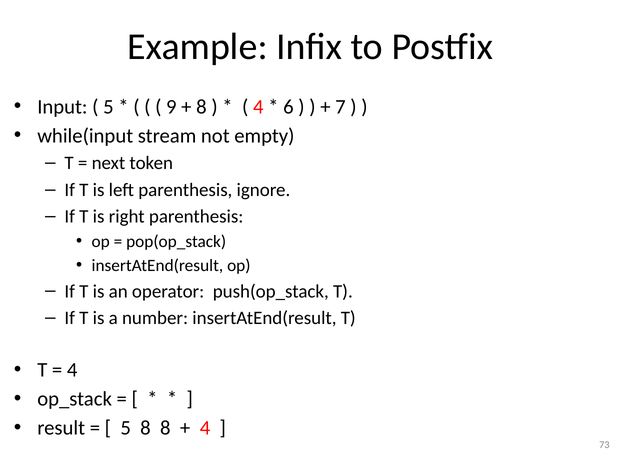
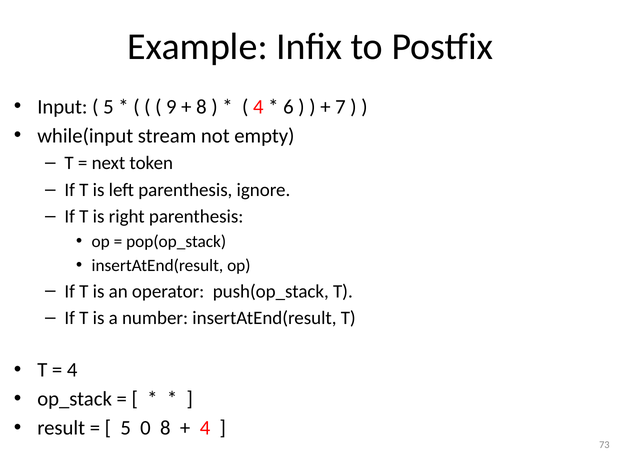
5 8: 8 -> 0
